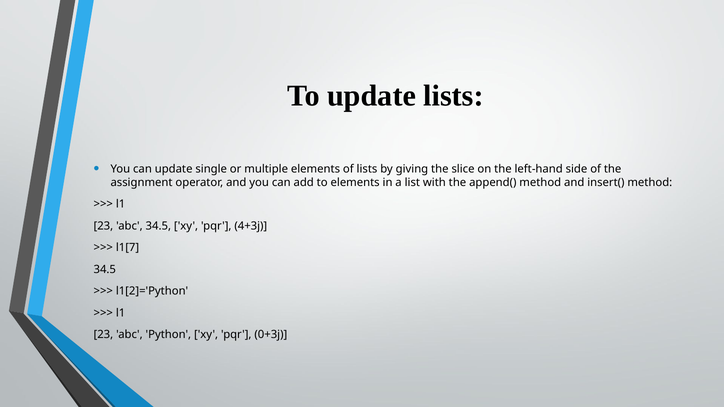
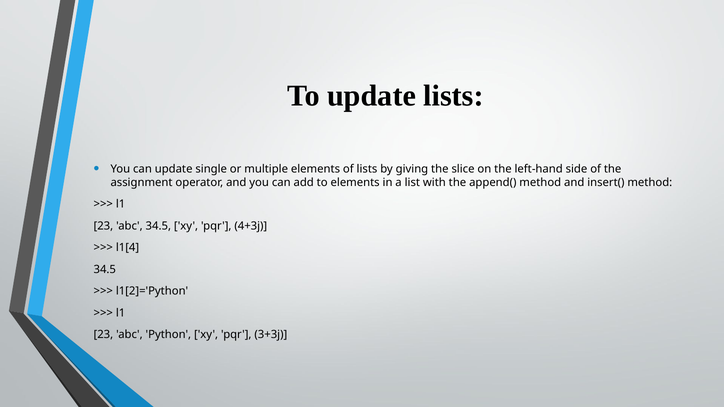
l1[7: l1[7 -> l1[4
0+3j: 0+3j -> 3+3j
